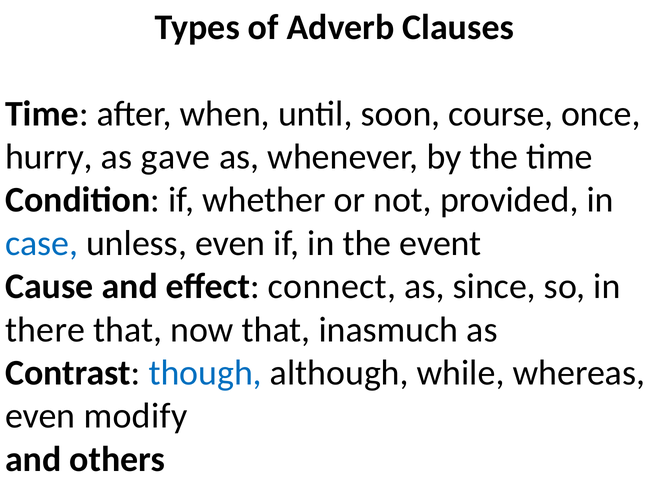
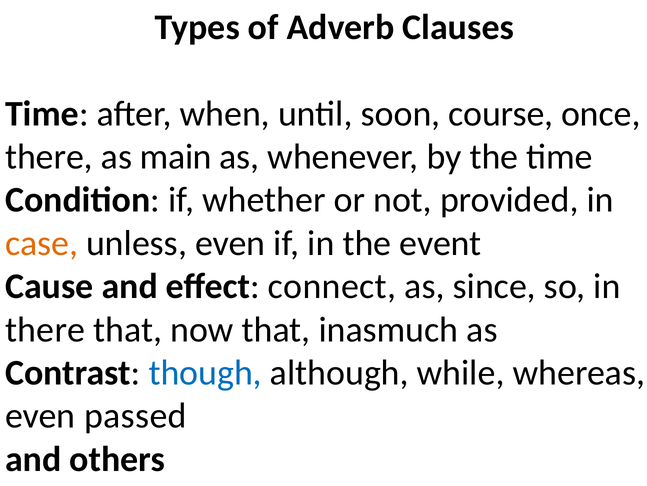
hurry at (49, 157): hurry -> there
gave: gave -> main
case colour: blue -> orange
modify: modify -> passed
